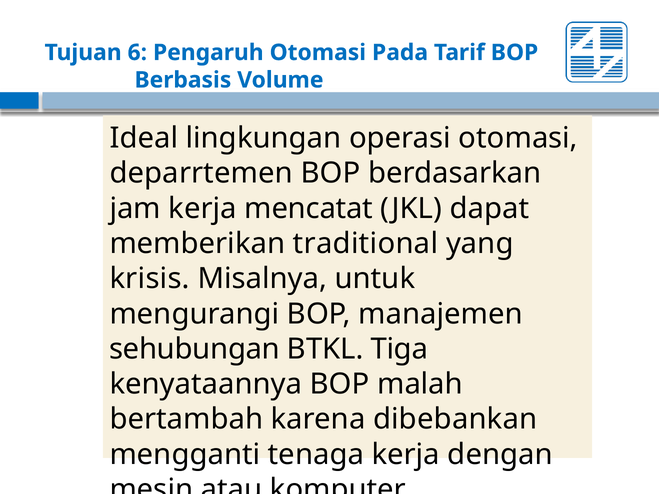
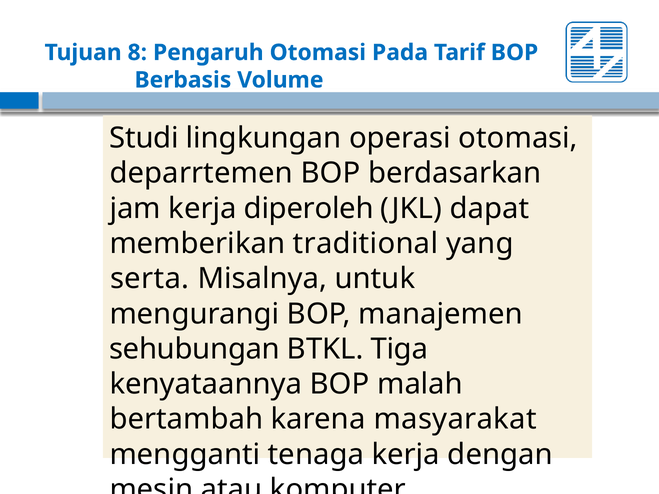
6: 6 -> 8
Ideal: Ideal -> Studi
mencatat: mencatat -> diperoleh
krisis: krisis -> serta
dibebankan: dibebankan -> masyarakat
